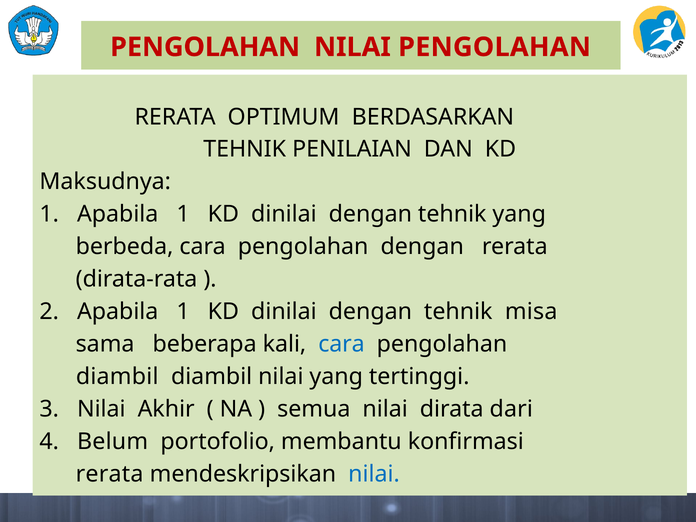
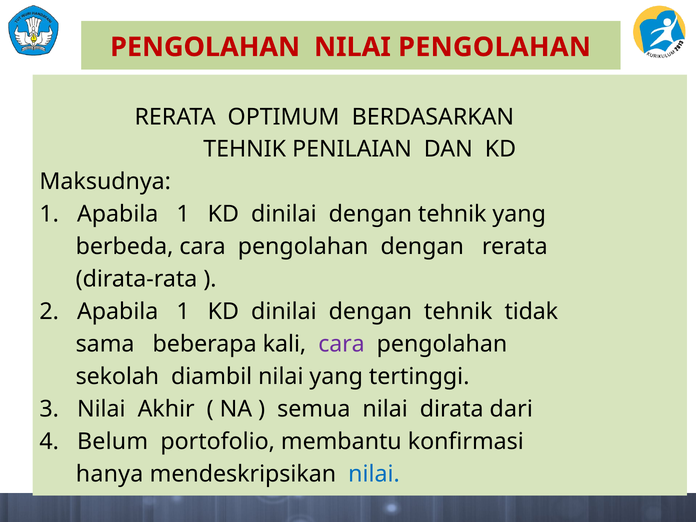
misa: misa -> tidak
cara at (342, 344) colour: blue -> purple
diambil at (117, 377): diambil -> sekolah
rerata at (110, 474): rerata -> hanya
